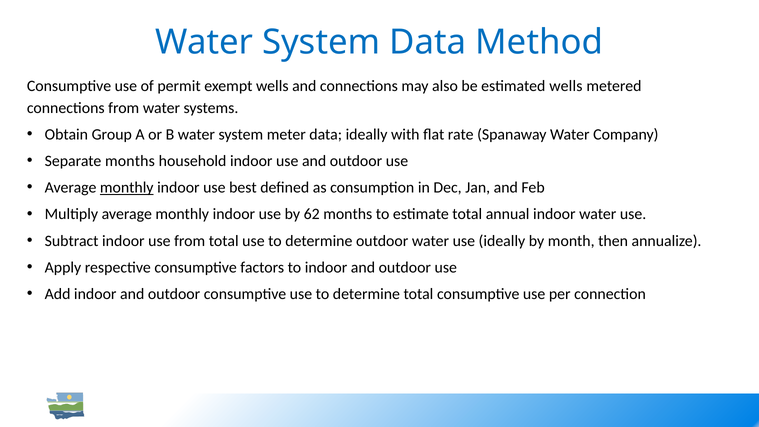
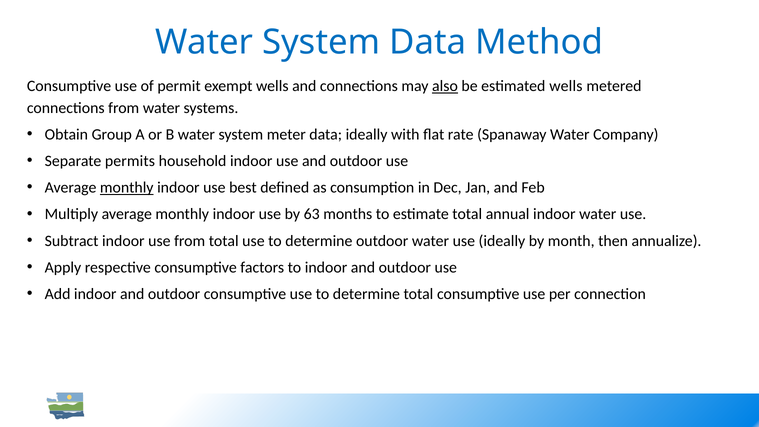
also underline: none -> present
Separate months: months -> permits
62: 62 -> 63
